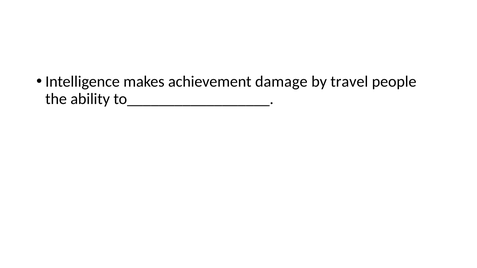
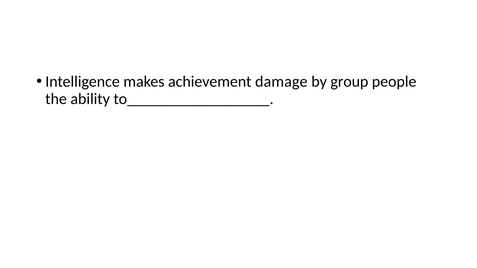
travel: travel -> group
